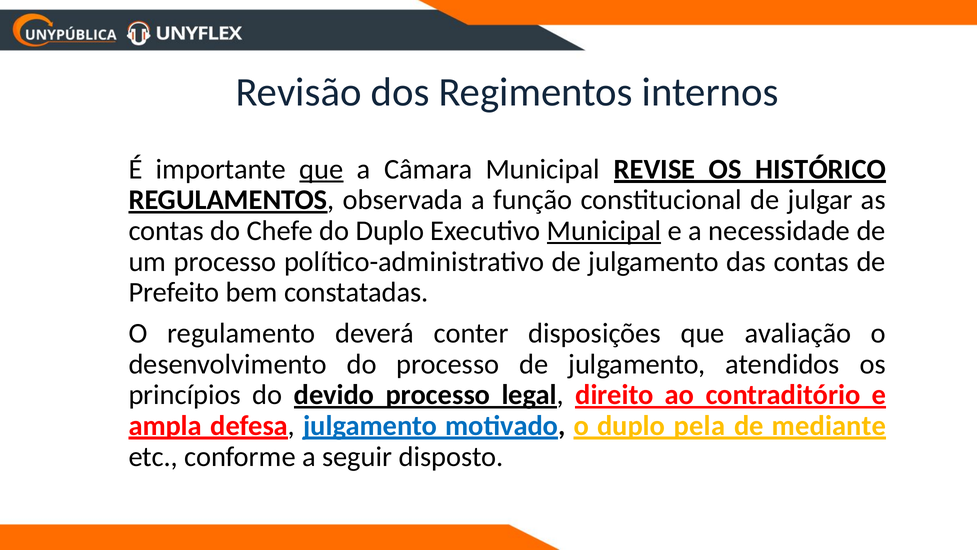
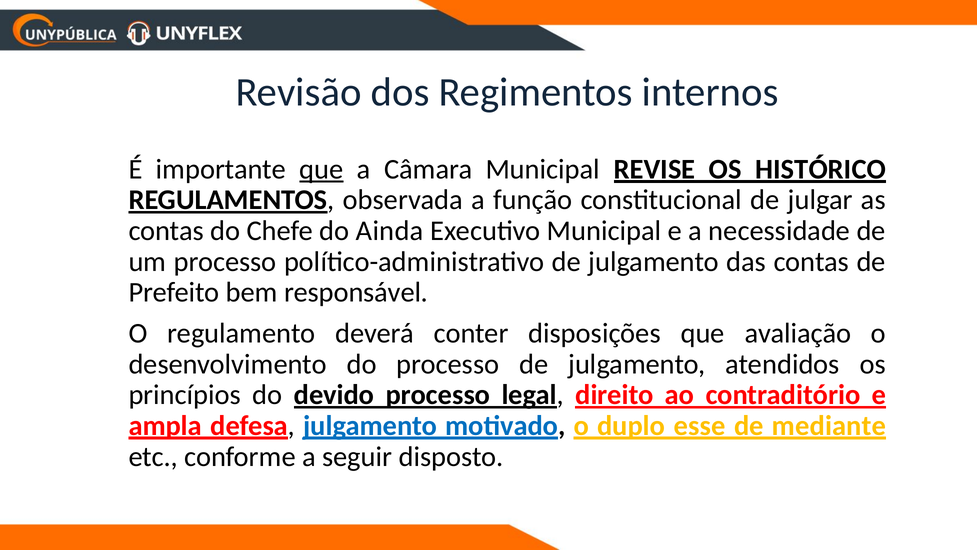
do Duplo: Duplo -> Ainda
Municipal at (604, 231) underline: present -> none
constatadas: constatadas -> responsável
pela: pela -> esse
